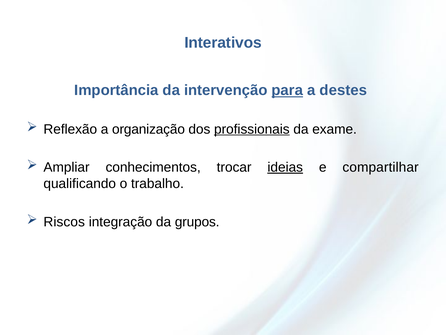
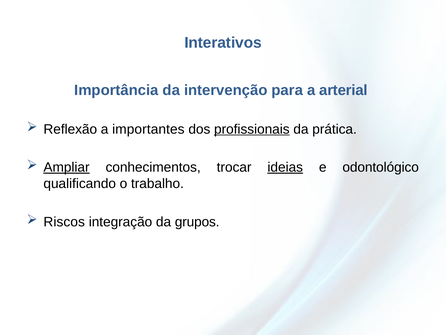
para underline: present -> none
destes: destes -> arterial
organização: organização -> importantes
exame: exame -> prática
Ampliar underline: none -> present
compartilhar: compartilhar -> odontológico
